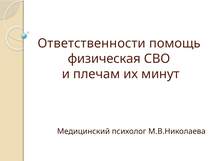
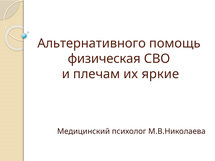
Ответственности: Ответственности -> Альтернативного
минут: минут -> яркие
